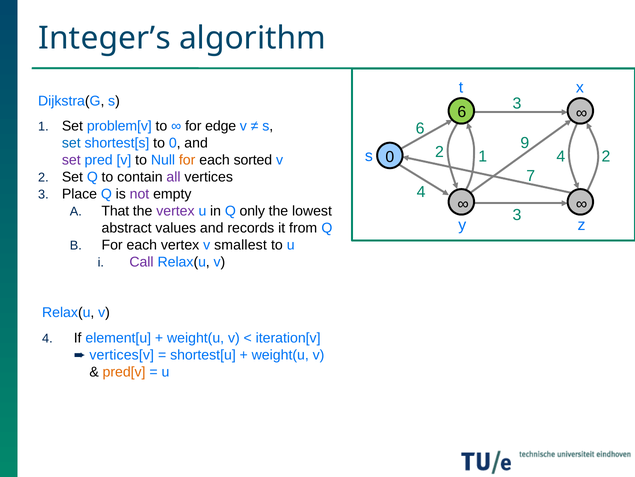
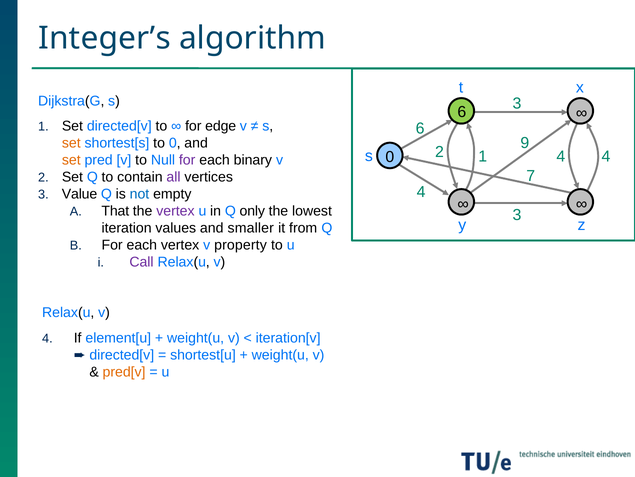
Set problem[v: problem[v -> directed[v
set at (71, 143) colour: blue -> orange
4 2: 2 -> 4
set at (71, 160) colour: purple -> orange
for at (187, 160) colour: orange -> purple
sorted: sorted -> binary
Place: Place -> Value
not colour: purple -> blue
abstract: abstract -> iteration
records: records -> smaller
smallest: smallest -> property
vertices[v at (122, 355): vertices[v -> directed[v
